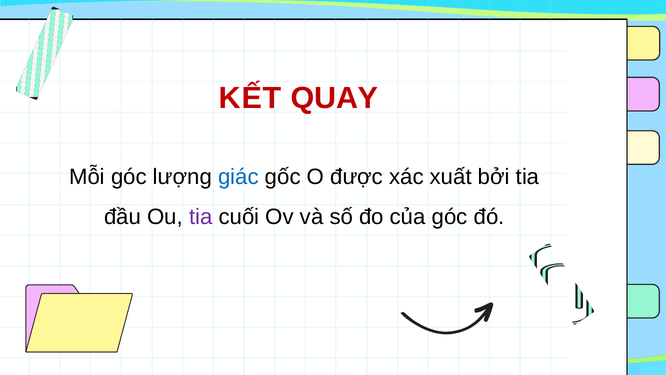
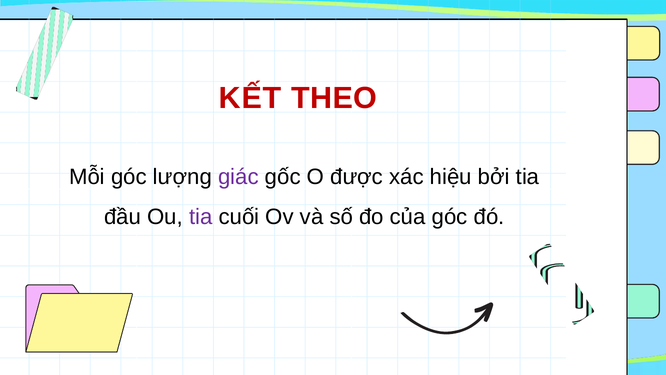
QUAY: QUAY -> THEO
giác colour: blue -> purple
xuất: xuất -> hiệu
